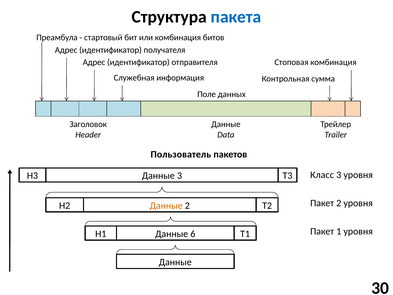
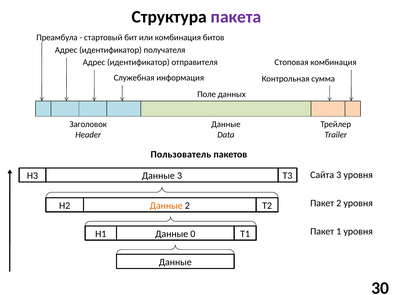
пакета colour: blue -> purple
Класс: Класс -> Сайта
6: 6 -> 0
